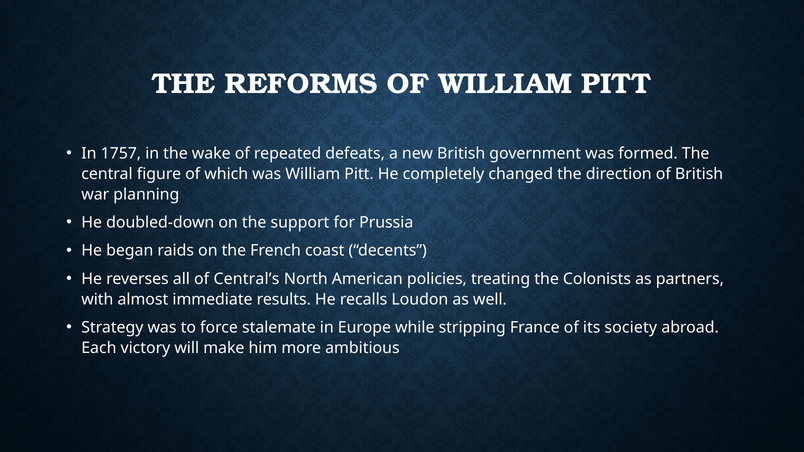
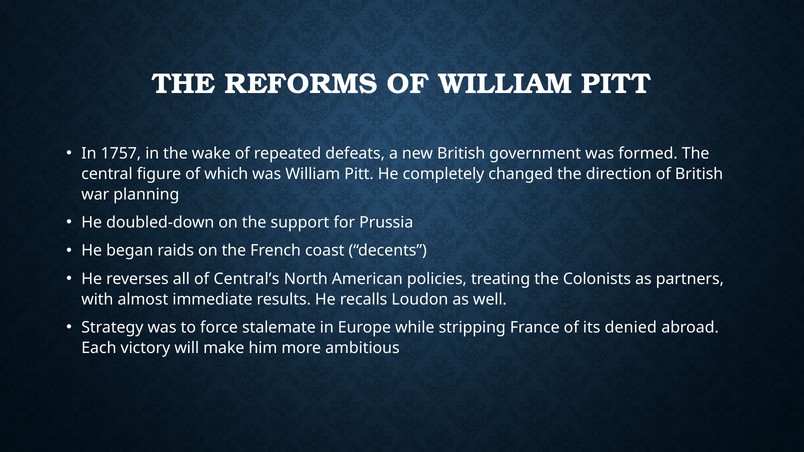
society: society -> denied
